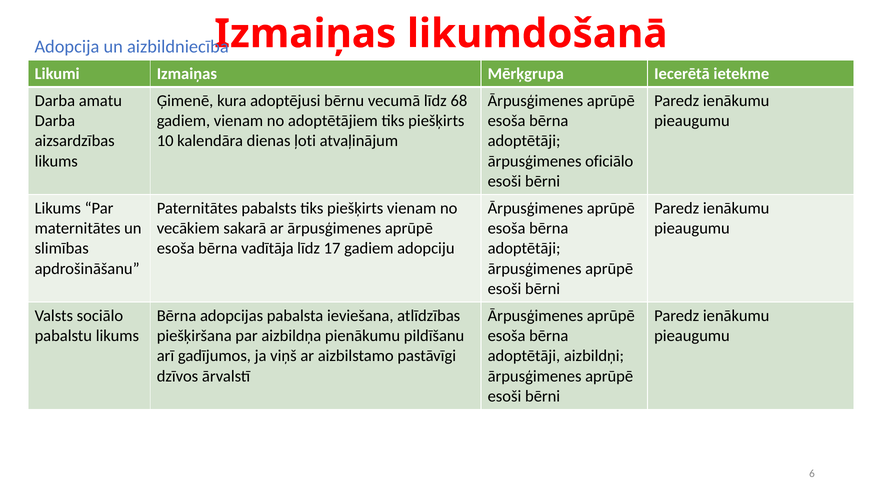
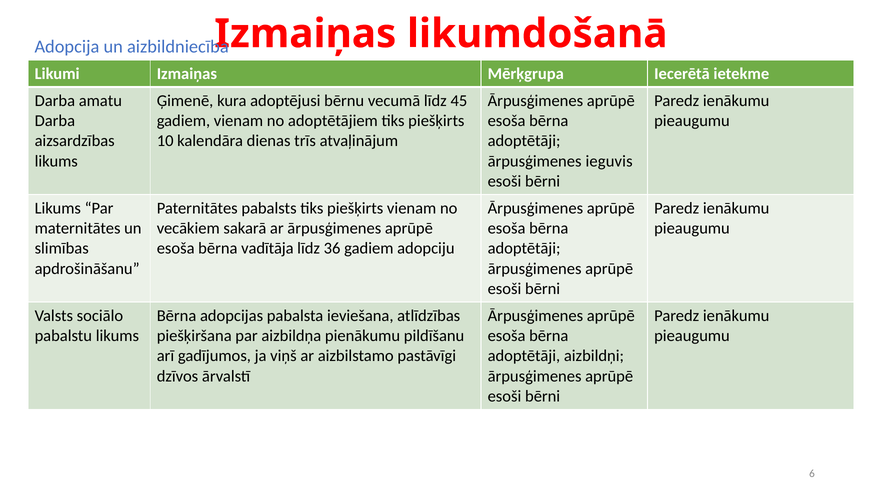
68: 68 -> 45
ļoti: ļoti -> trīs
oficiālo: oficiālo -> ieguvis
17: 17 -> 36
